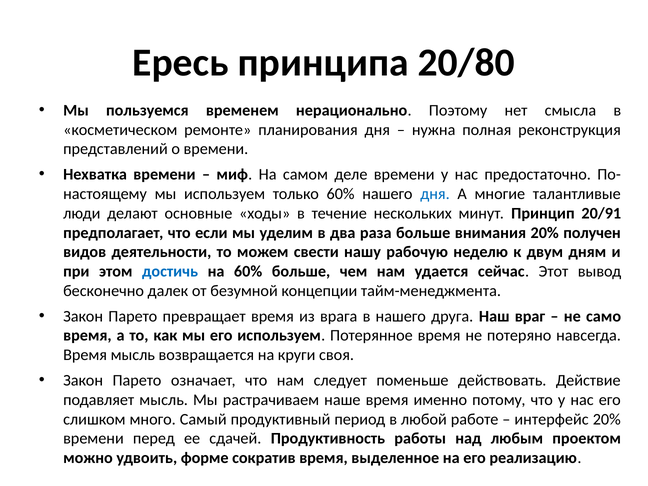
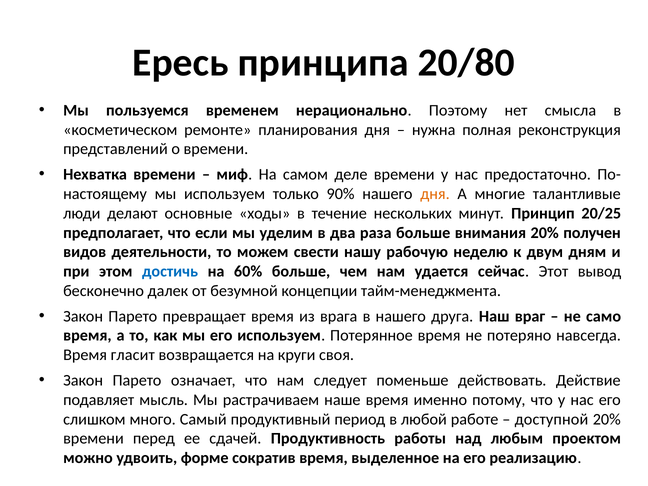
только 60%: 60% -> 90%
дня at (435, 194) colour: blue -> orange
20/91: 20/91 -> 20/25
Время мысль: мысль -> гласит
интерфейс: интерфейс -> доступной
